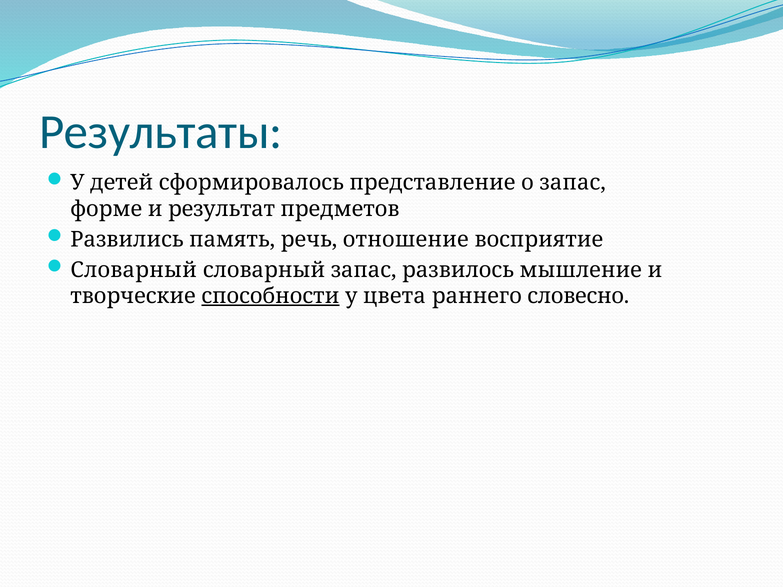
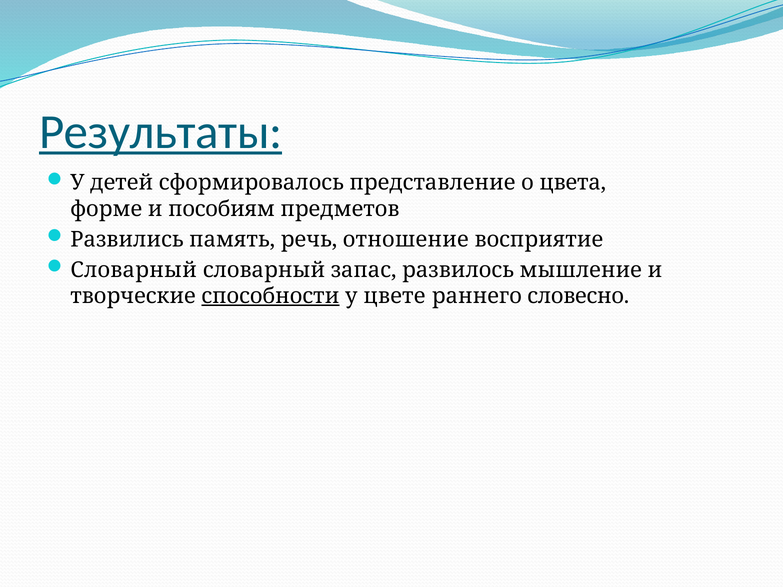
Результаты underline: none -> present
о запас: запас -> цвета
результат: результат -> пособиям
цвета: цвета -> цвете
